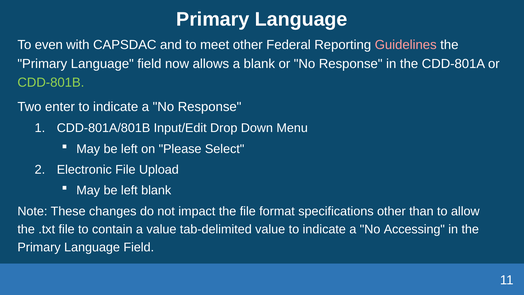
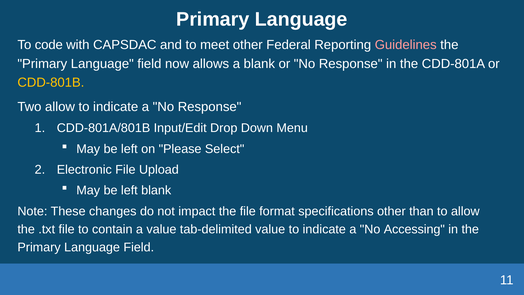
even: even -> code
CDD-801B colour: light green -> yellow
Two enter: enter -> allow
